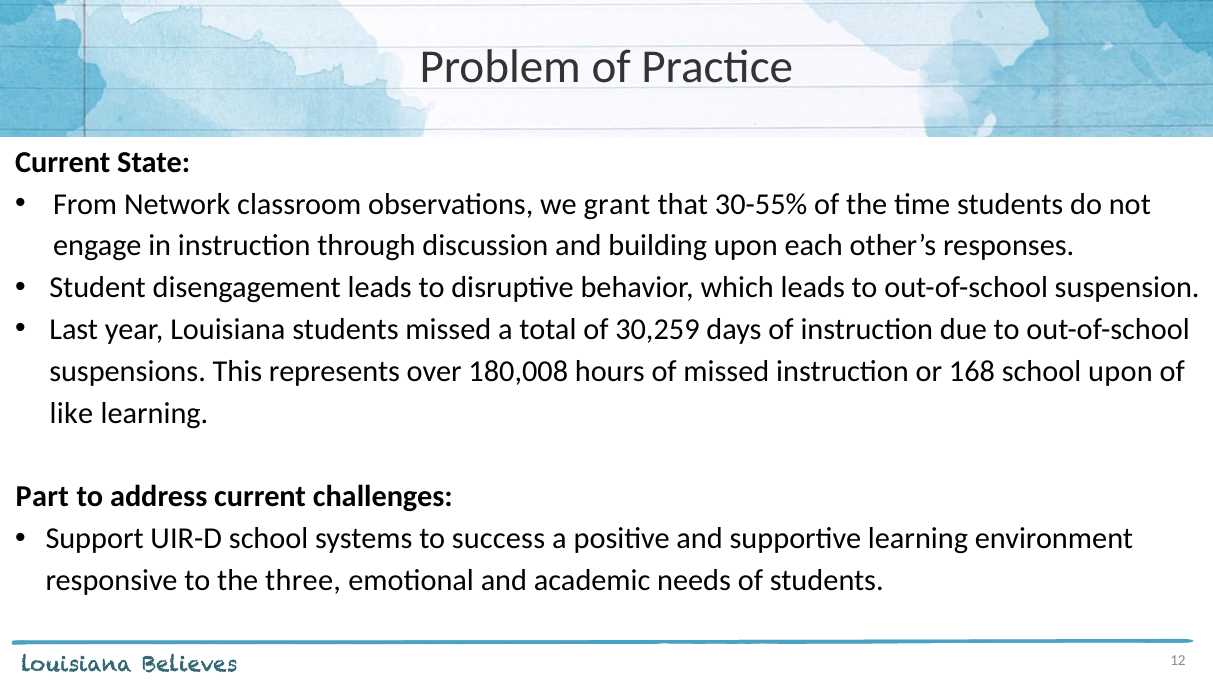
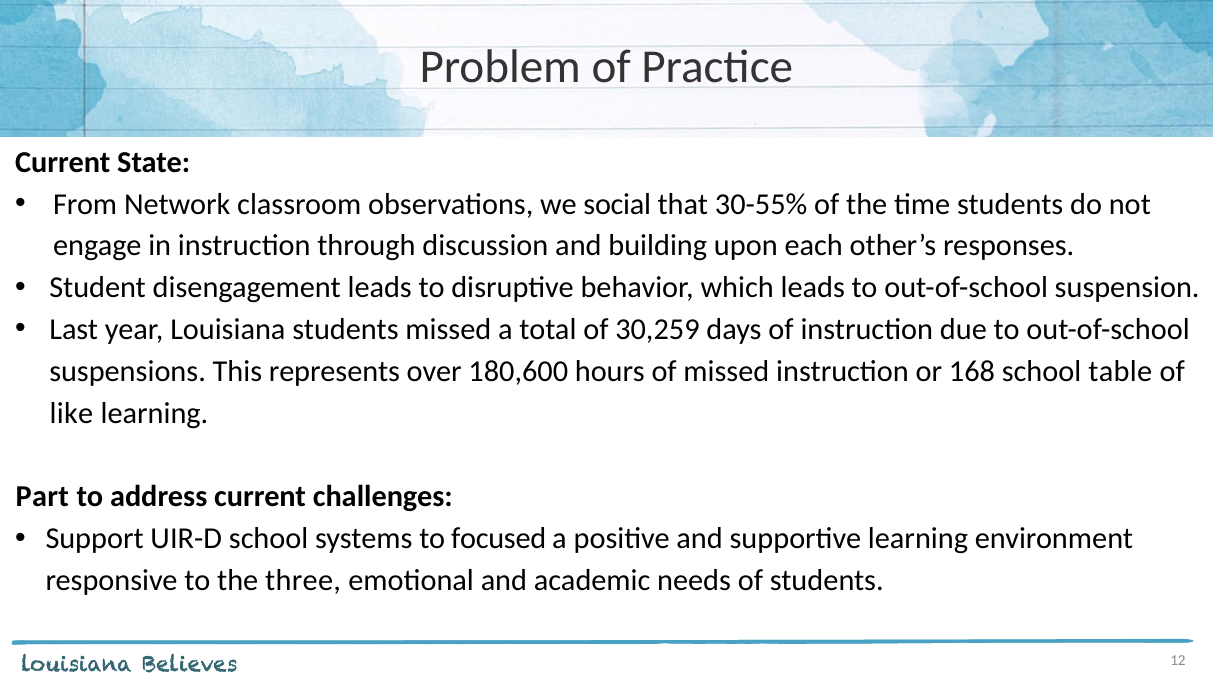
grant: grant -> social
180,008: 180,008 -> 180,600
school upon: upon -> table
success: success -> focused
